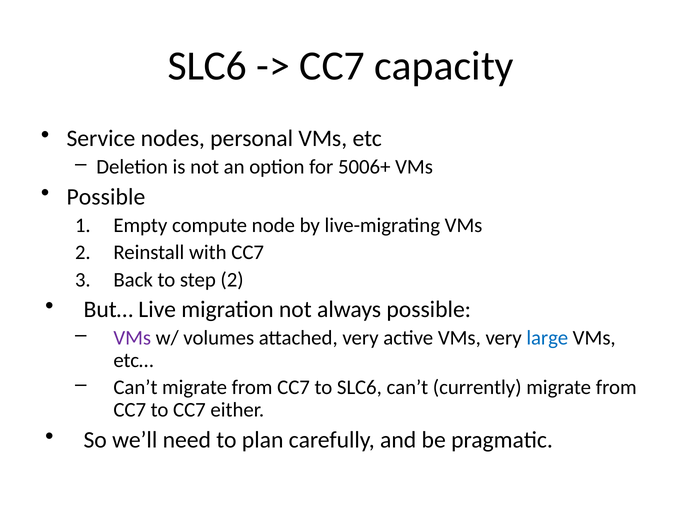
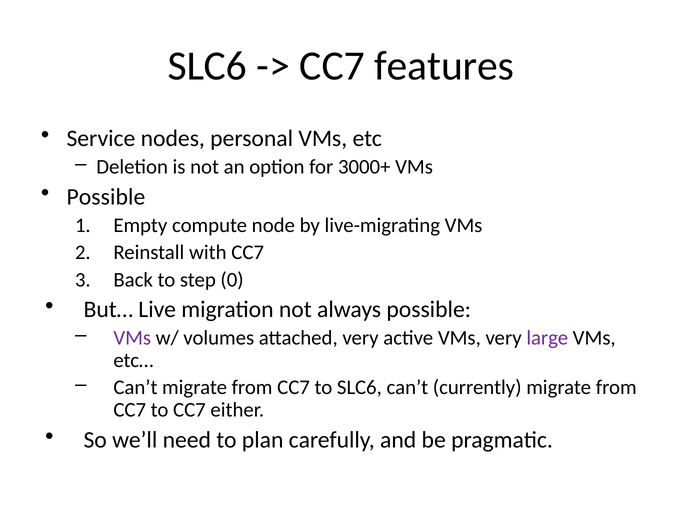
capacity: capacity -> features
5006+: 5006+ -> 3000+
step 2: 2 -> 0
large colour: blue -> purple
